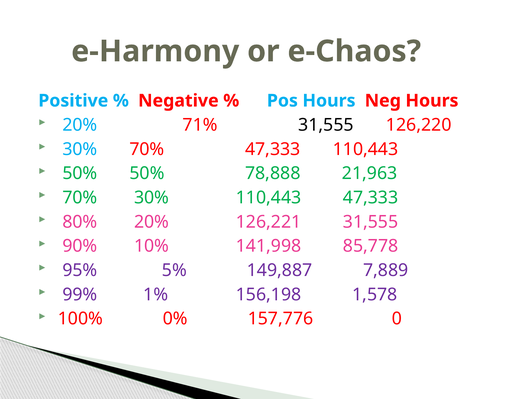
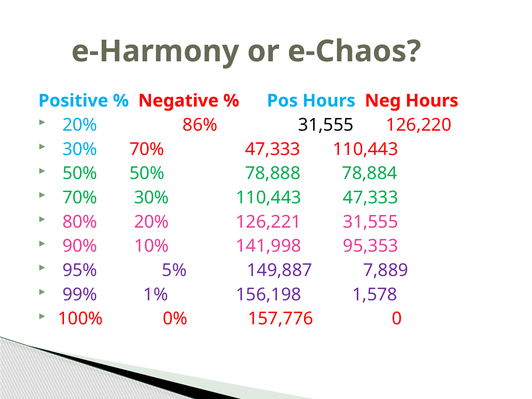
71%: 71% -> 86%
21,963: 21,963 -> 78,884
85,778: 85,778 -> 95,353
